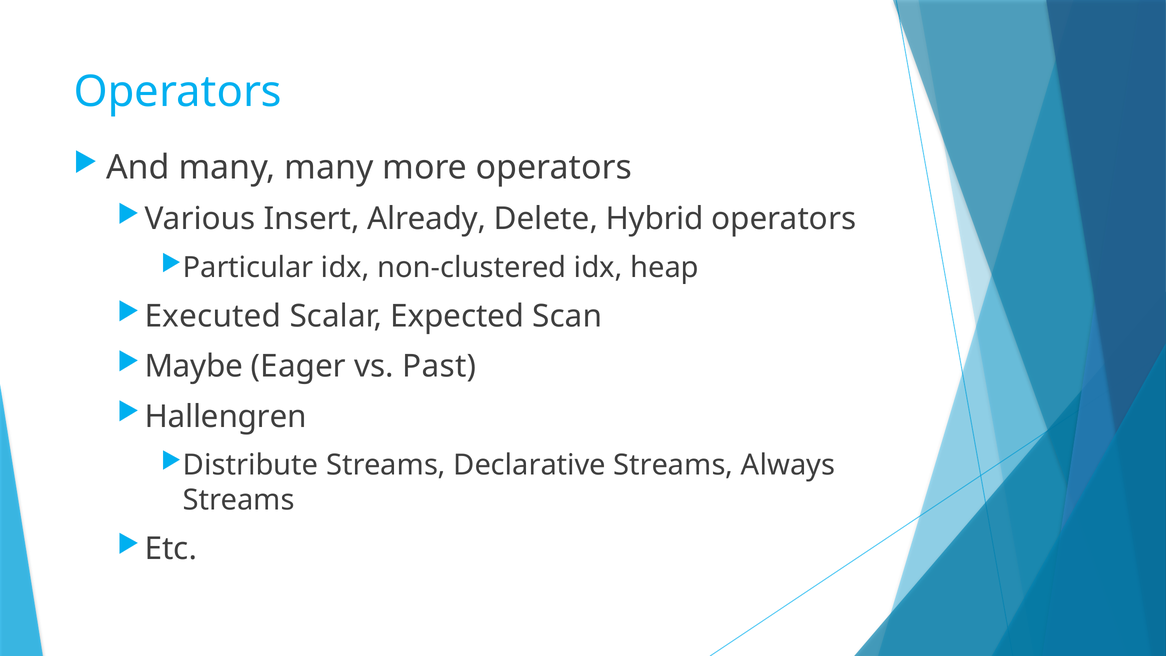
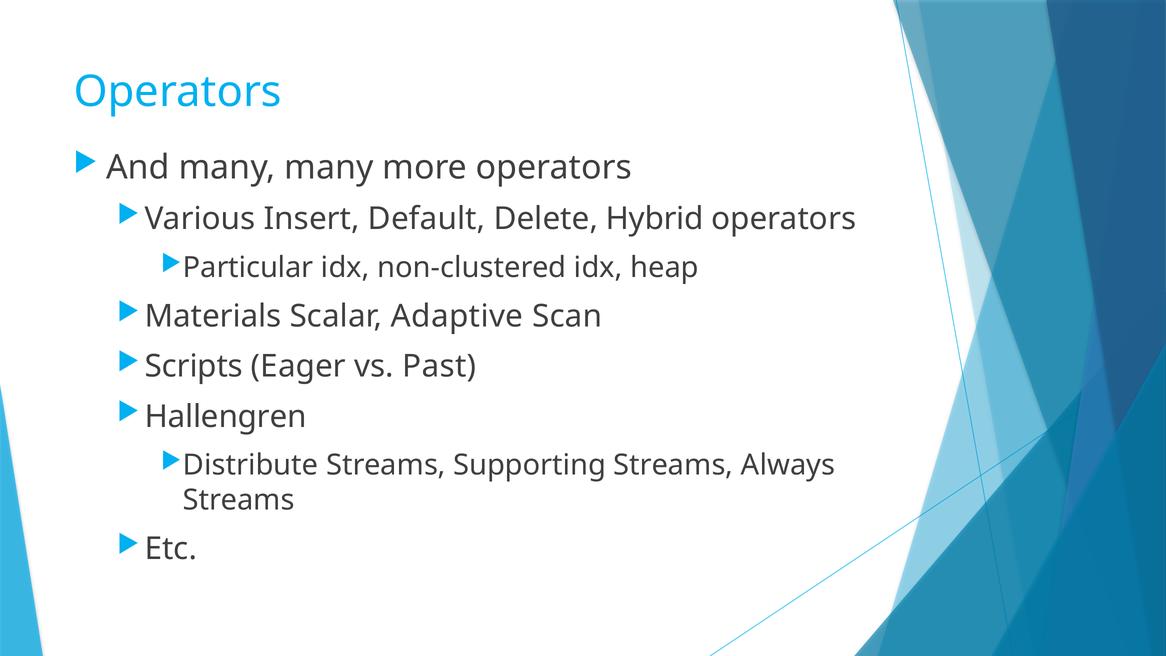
Already: Already -> Default
Executed: Executed -> Materials
Expected: Expected -> Adaptive
Maybe: Maybe -> Scripts
Declarative: Declarative -> Supporting
